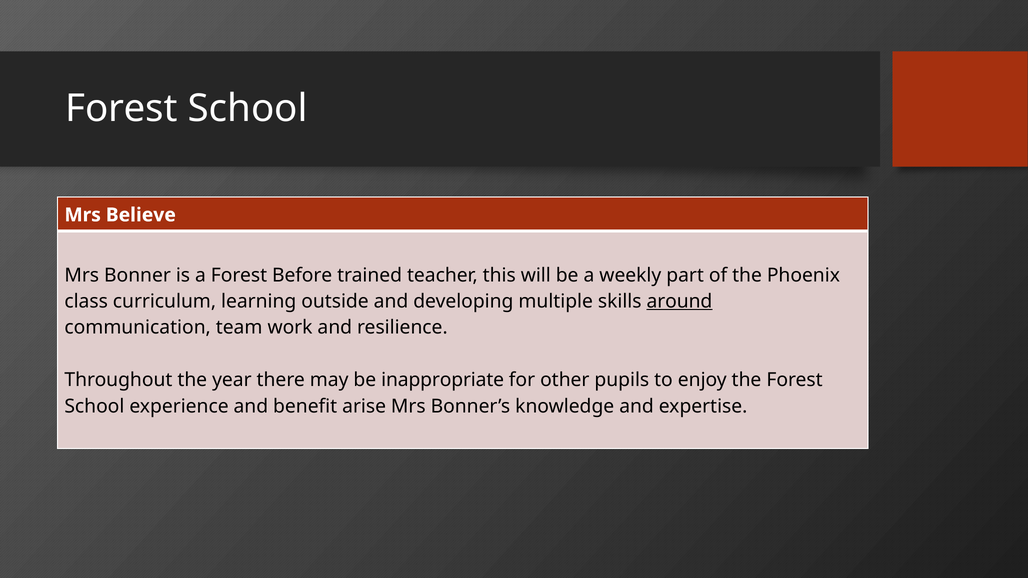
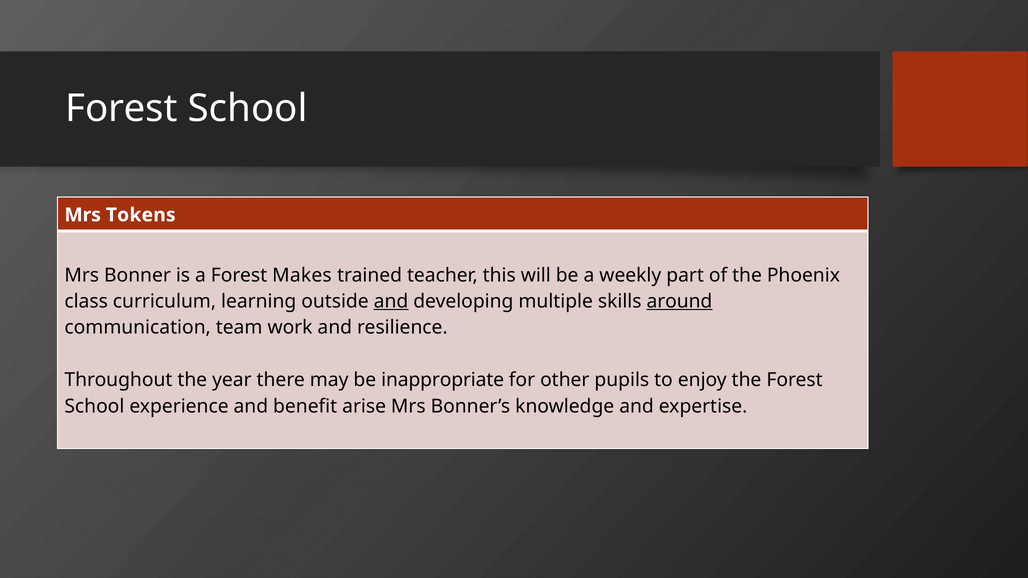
Believe: Believe -> Tokens
Before: Before -> Makes
and at (391, 301) underline: none -> present
